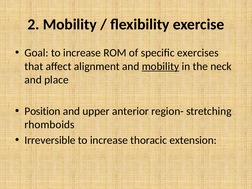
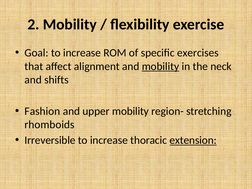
place: place -> shifts
Position: Position -> Fashion
upper anterior: anterior -> mobility
extension underline: none -> present
